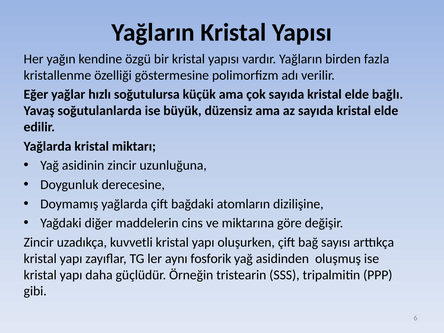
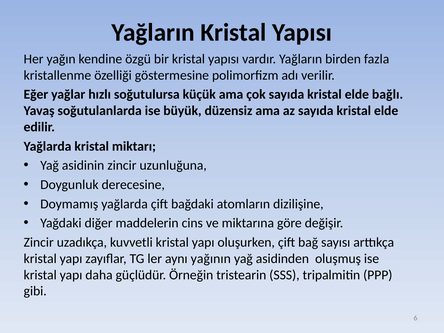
fosforik: fosforik -> yağının
